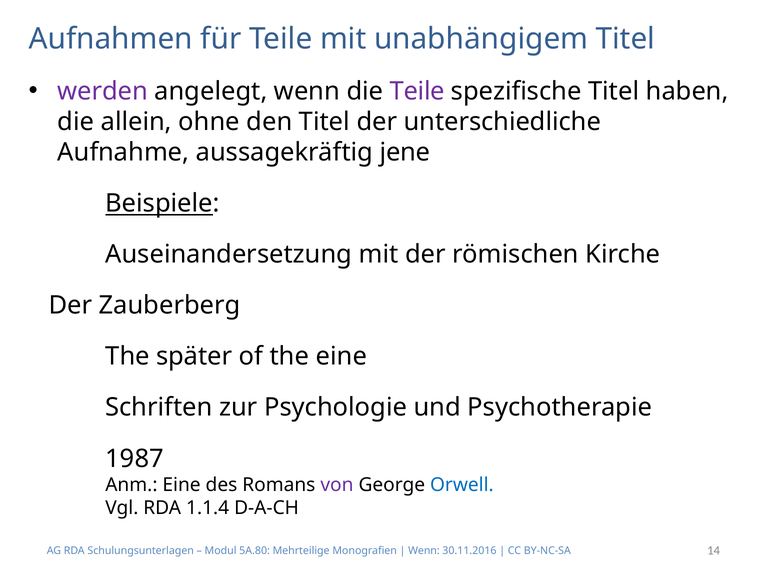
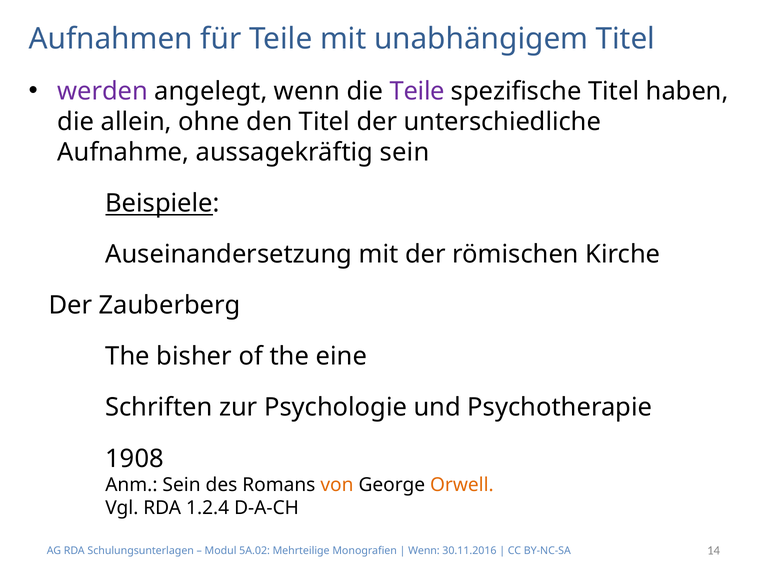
aussagekräftig jene: jene -> sein
später: später -> bisher
1987: 1987 -> 1908
Anm Eine: Eine -> Sein
von colour: purple -> orange
Orwell colour: blue -> orange
1.1.4: 1.1.4 -> 1.2.4
5A.80: 5A.80 -> 5A.02
